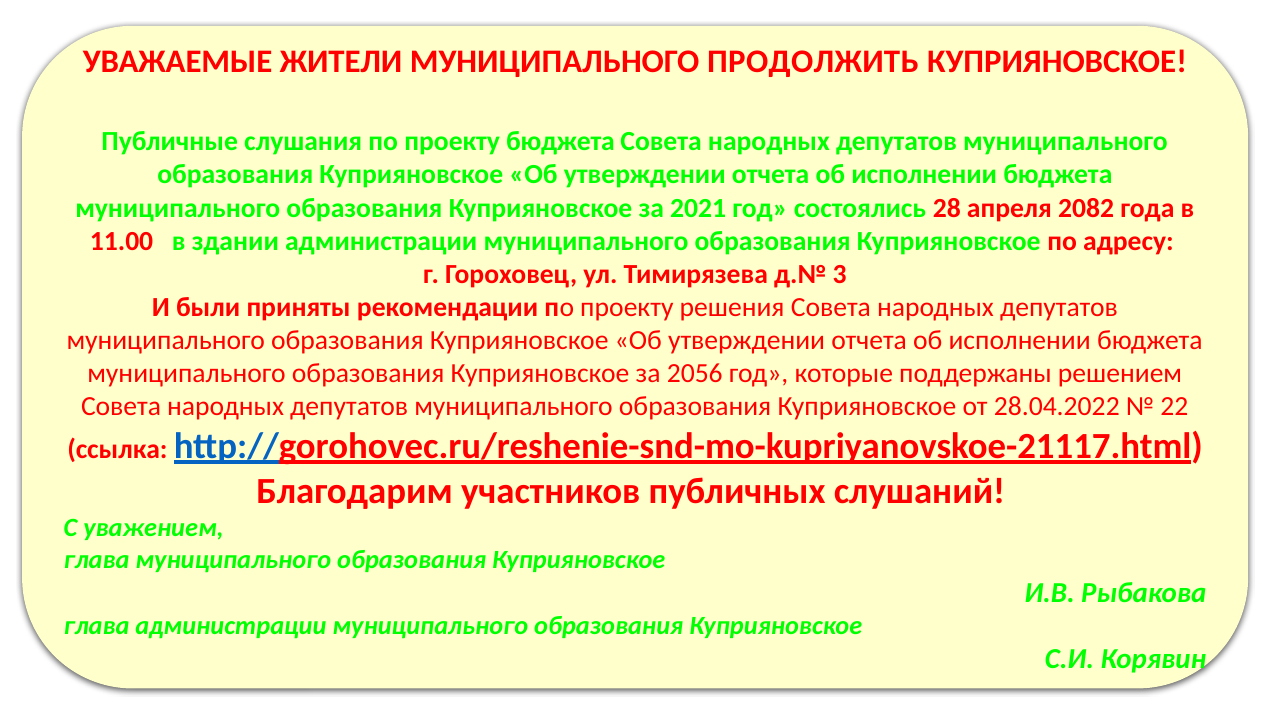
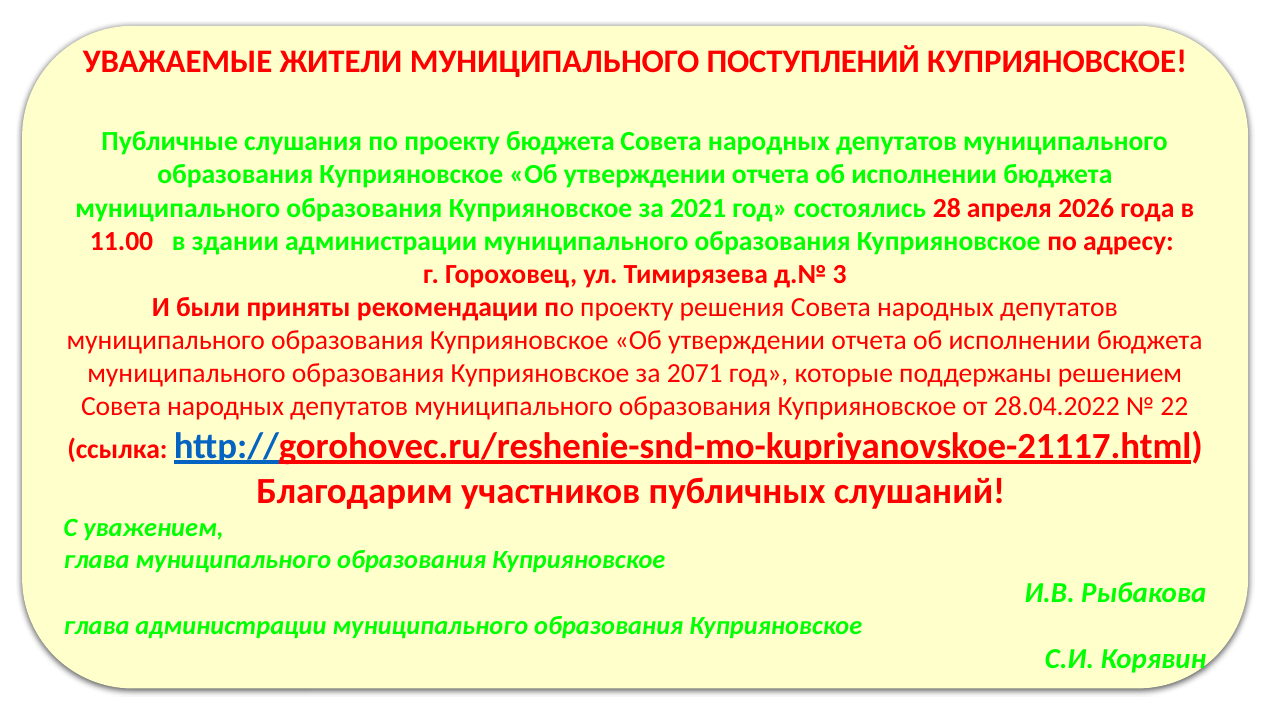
ПРОДОЛЖИТЬ: ПРОДОЛЖИТЬ -> ПОСТУПЛЕНИЙ
2082: 2082 -> 2026
2056: 2056 -> 2071
